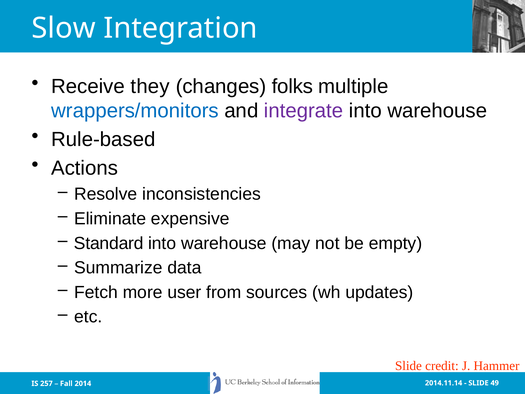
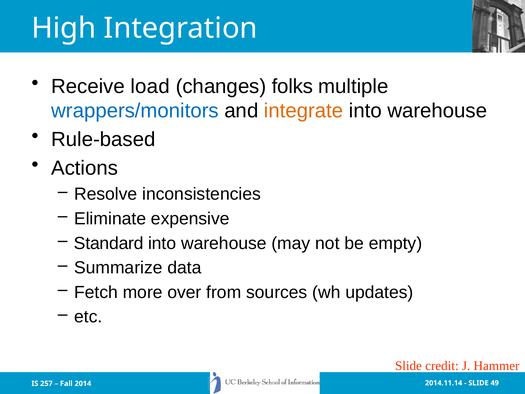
Slow: Slow -> High
they: they -> load
integrate colour: purple -> orange
user: user -> over
